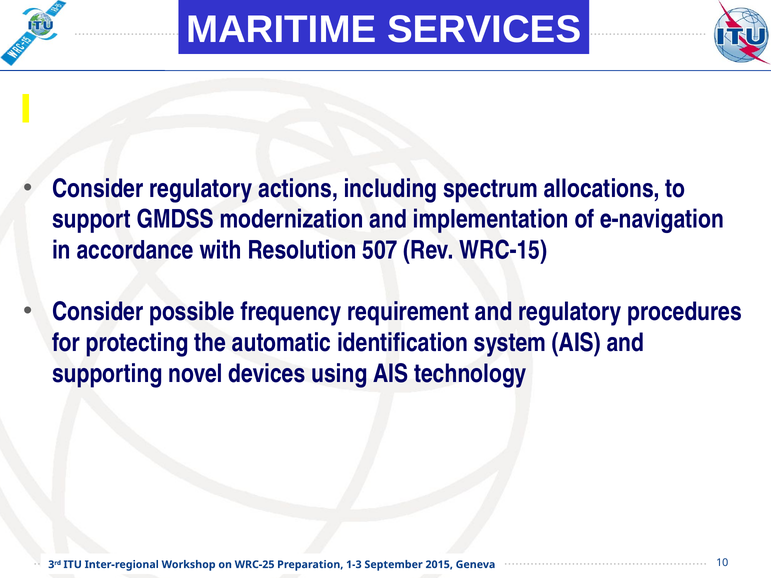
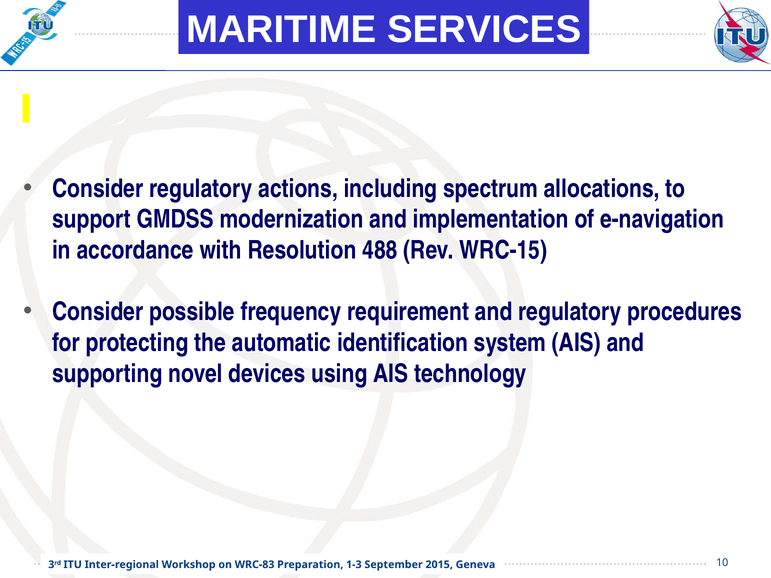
507: 507 -> 488
WRC-25: WRC-25 -> WRC-83
